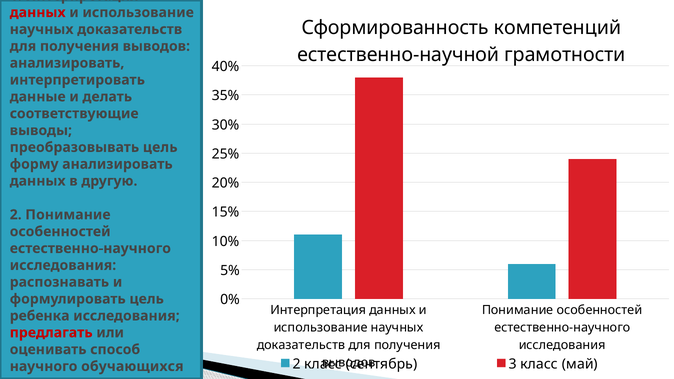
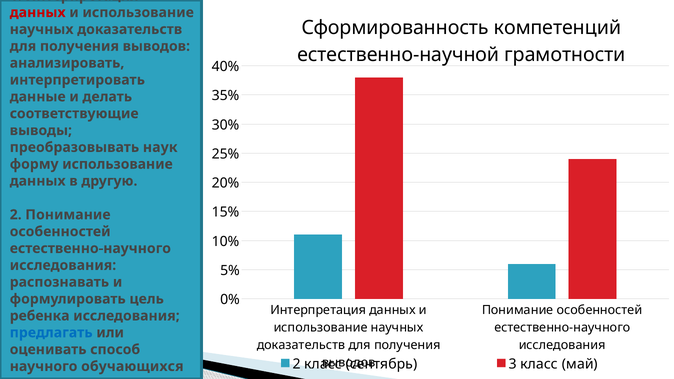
преобразовывать цель: цель -> наук
форму анализировать: анализировать -> использование
предлагать colour: red -> blue
